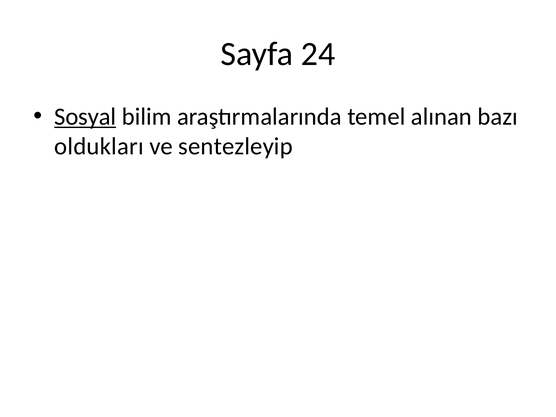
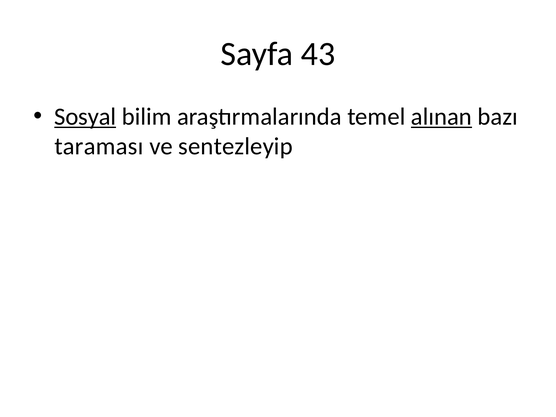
24: 24 -> 43
alınan underline: none -> present
oldukları: oldukları -> taraması
